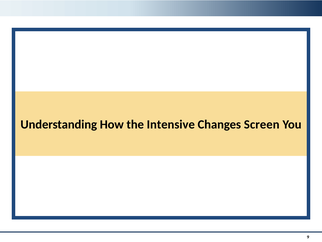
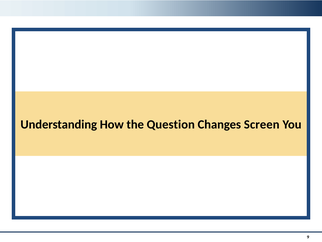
Intensive: Intensive -> Question
